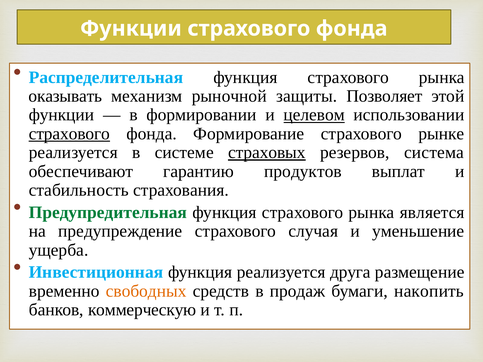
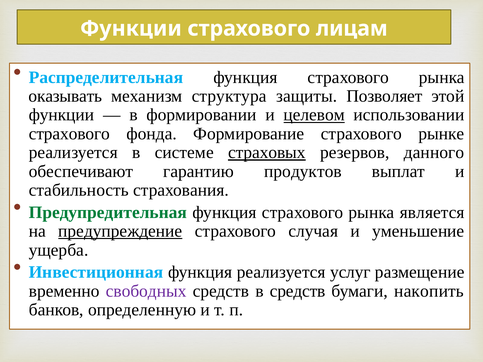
Функции страхового фонда: фонда -> лицам
рыночной: рыночной -> структура
страхового at (69, 134) underline: present -> none
система: система -> данного
предупреждение underline: none -> present
друга: друга -> услуг
свободных colour: orange -> purple
в продаж: продаж -> средств
коммерческую: коммерческую -> определенную
